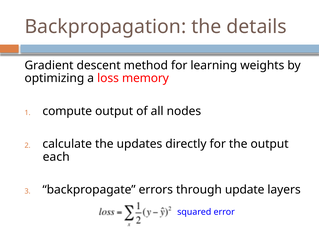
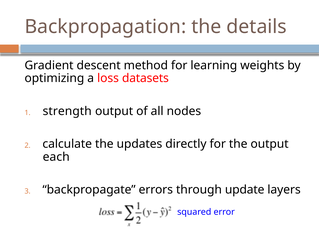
memory: memory -> datasets
compute: compute -> strength
